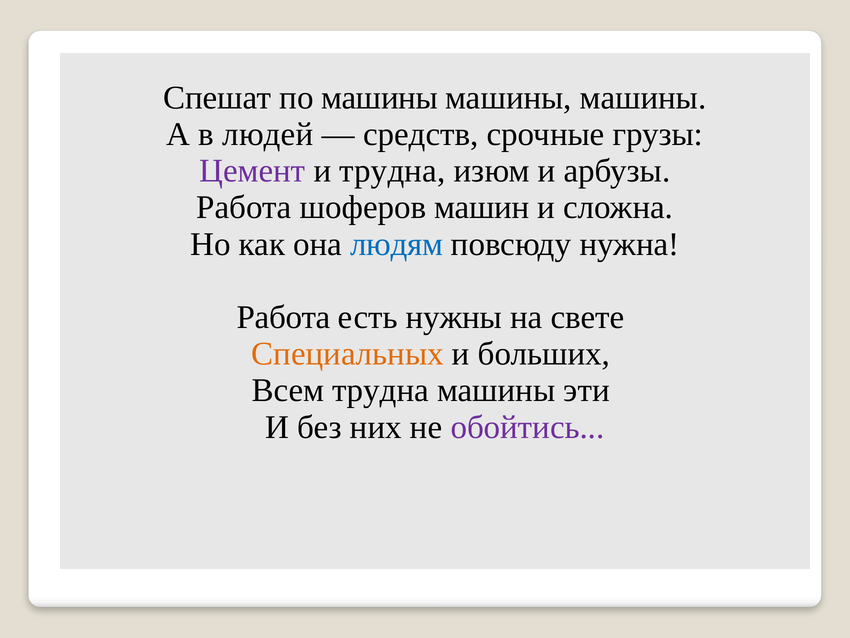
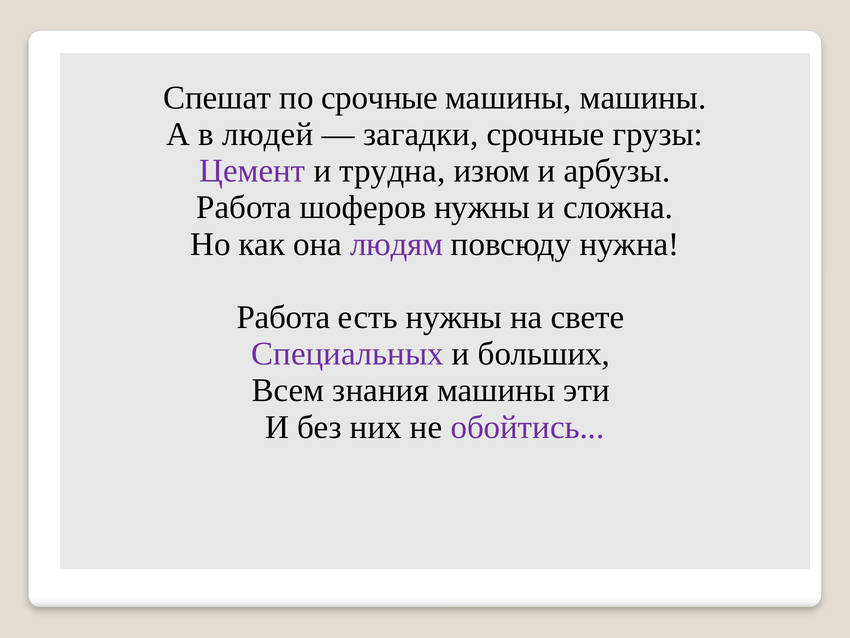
по машины: машины -> срочные
средств: средств -> загадки
шоферов машин: машин -> нужны
людям colour: blue -> purple
Специальных colour: orange -> purple
Всем трудна: трудна -> знания
